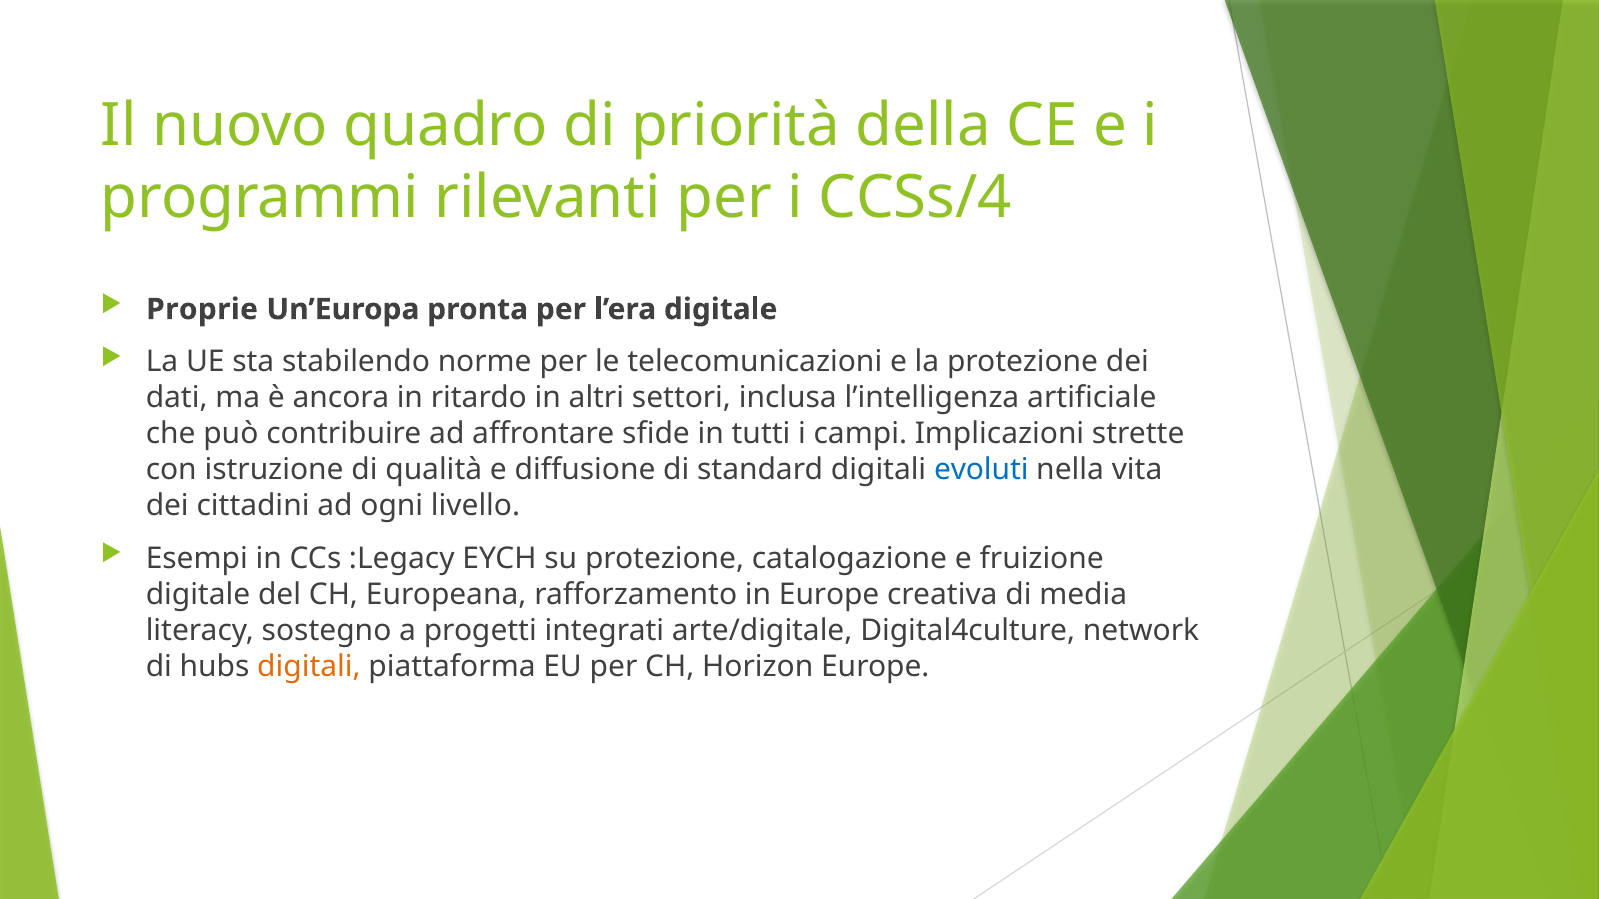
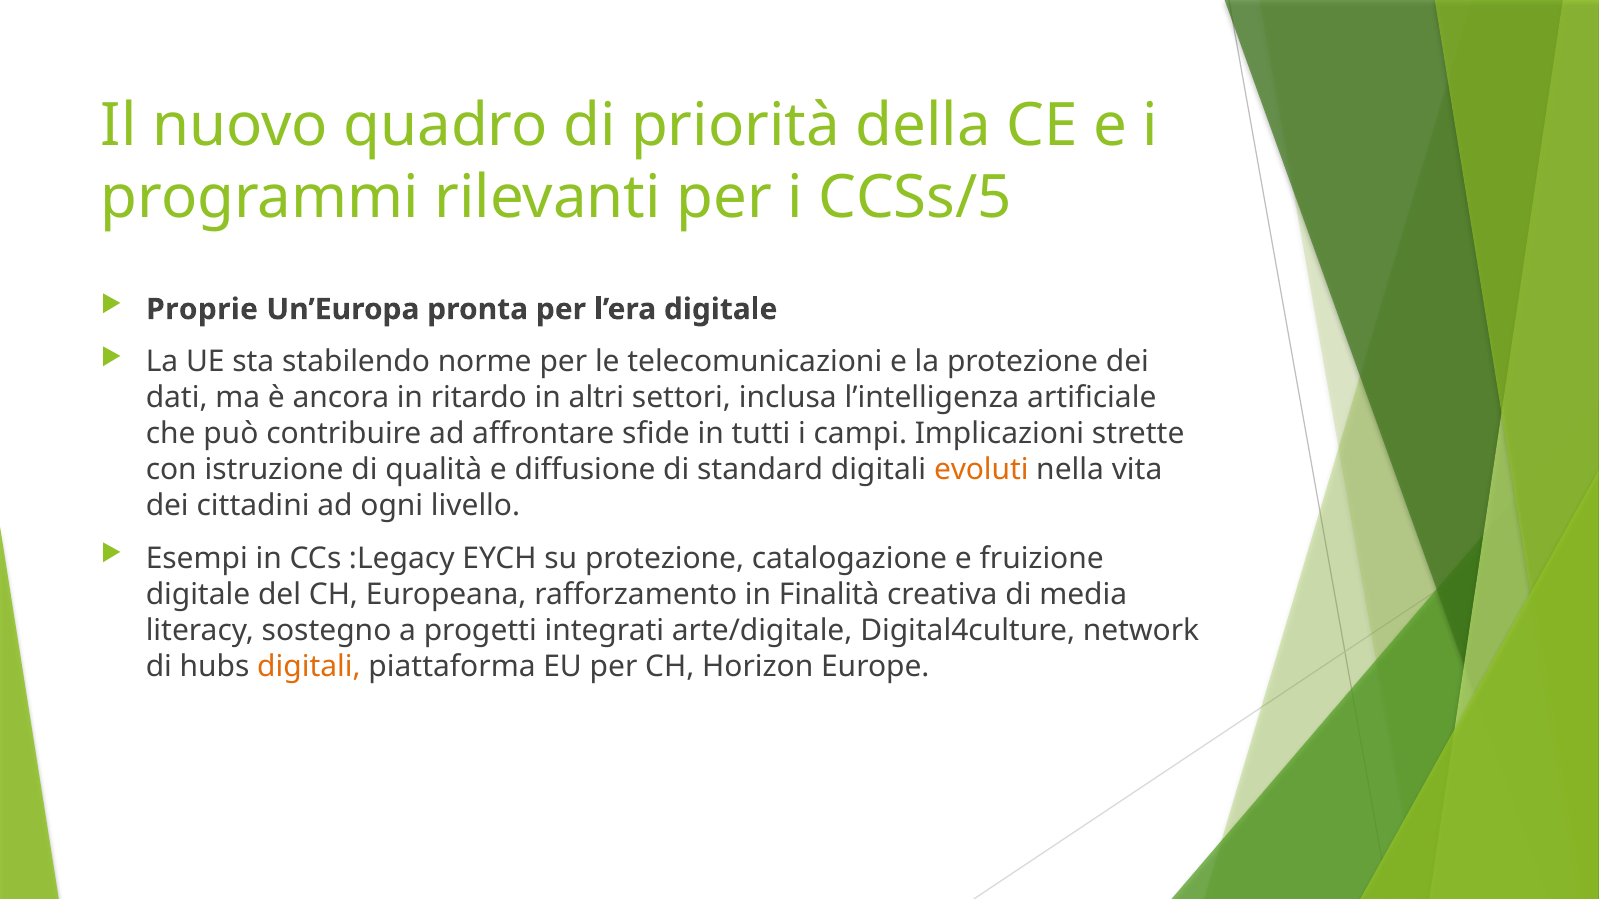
CCSs/4: CCSs/4 -> CCSs/5
evoluti colour: blue -> orange
in Europe: Europe -> Finalità
